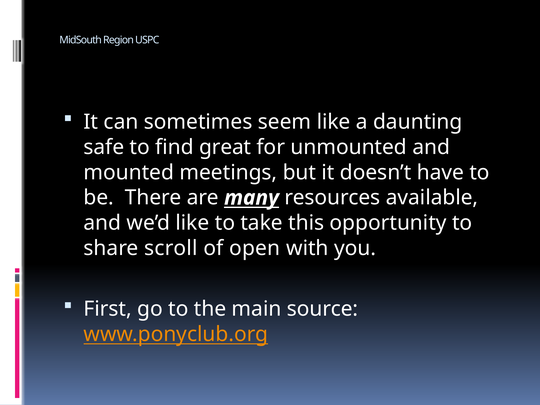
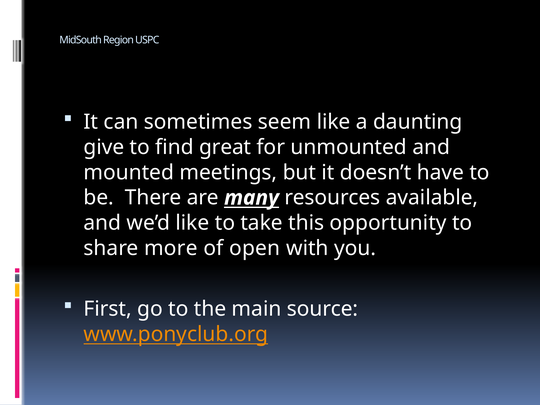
safe: safe -> give
scroll: scroll -> more
